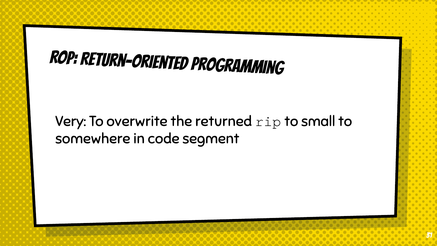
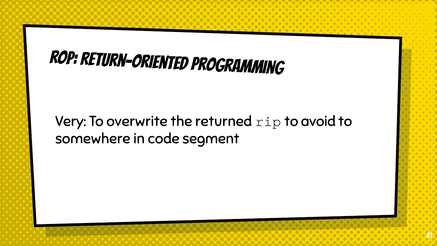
small: small -> avoid
